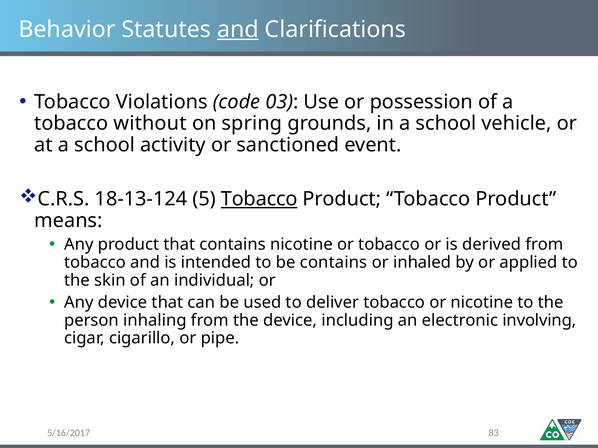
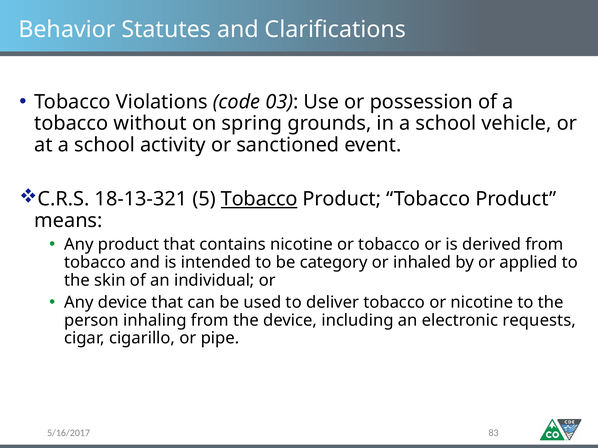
and at (238, 29) underline: present -> none
18-13-124: 18-13-124 -> 18-13-321
be contains: contains -> category
involving: involving -> requests
